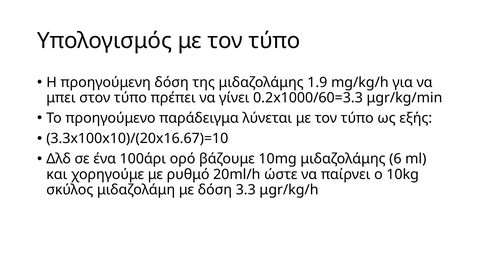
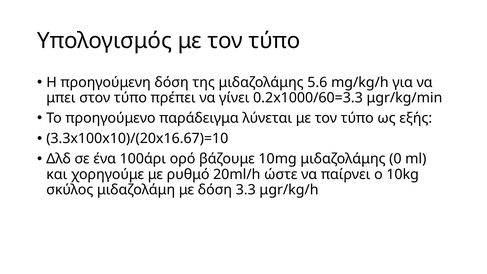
1.9: 1.9 -> 5.6
6: 6 -> 0
